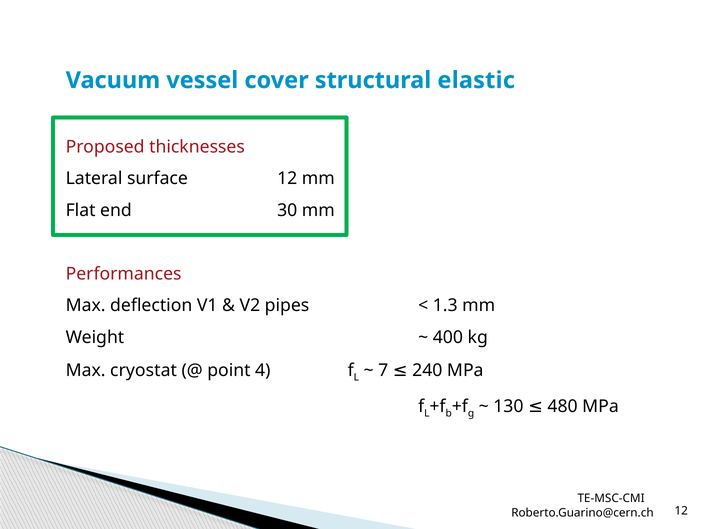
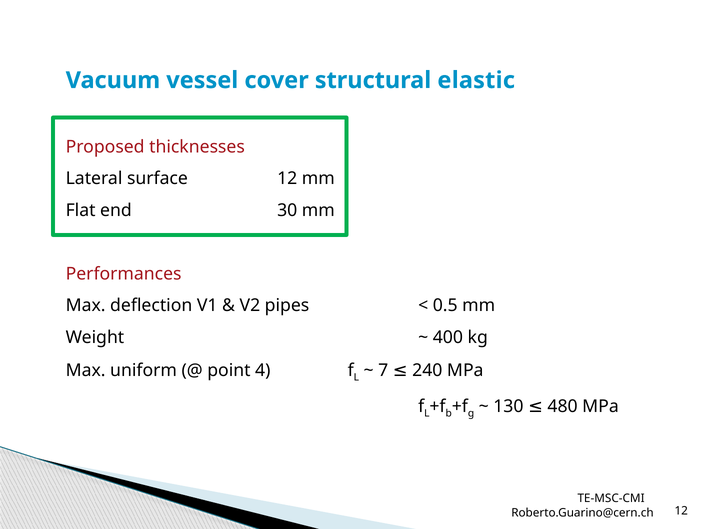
1.3: 1.3 -> 0.5
cryostat: cryostat -> uniform
